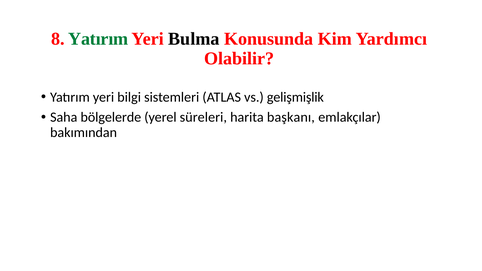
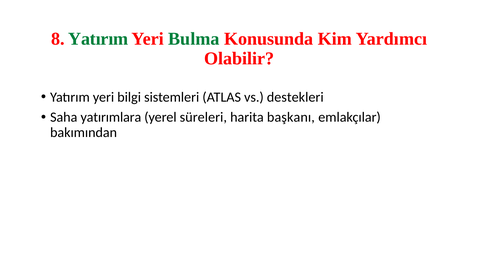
Bulma colour: black -> green
gelişmişlik: gelişmişlik -> destekleri
bölgelerde: bölgelerde -> yatırımlara
